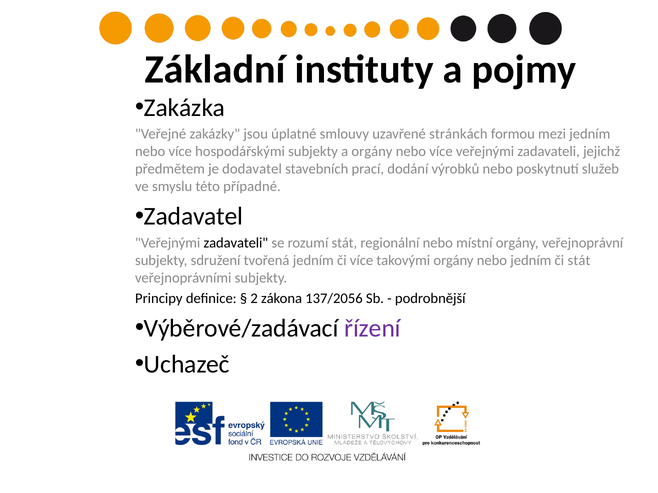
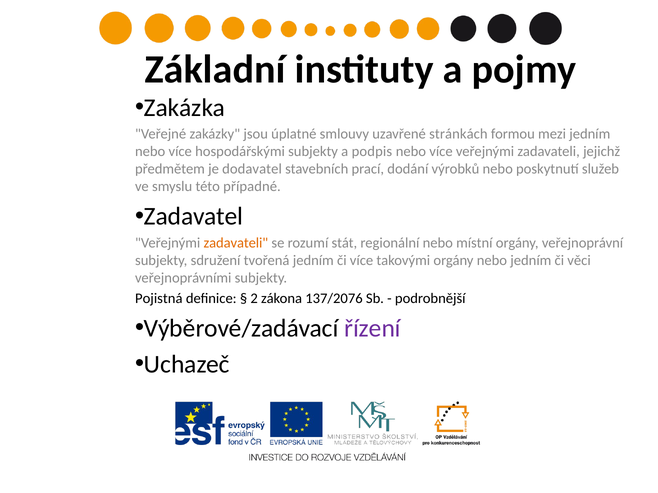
a orgány: orgány -> podpis
zadavateli at (236, 243) colour: black -> orange
či stát: stát -> věci
Principy: Principy -> Pojistná
137/2056: 137/2056 -> 137/2076
